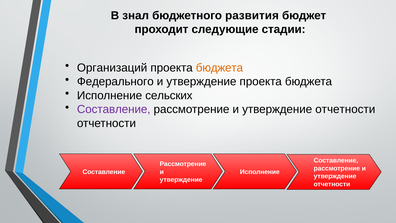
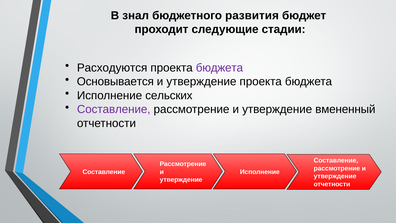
Организаций: Организаций -> Расходуются
бюджета at (219, 68) colour: orange -> purple
Федерального: Федерального -> Основывается
отчетности at (345, 109): отчетности -> вмененный
